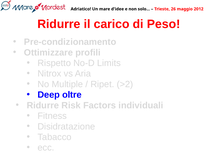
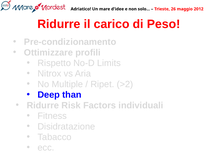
oltre: oltre -> than
